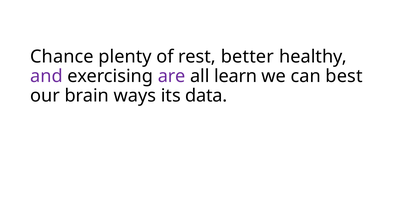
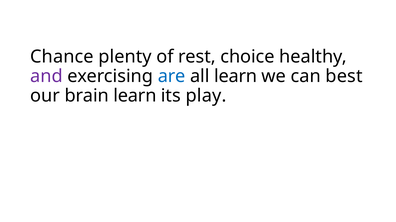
better: better -> choice
are colour: purple -> blue
brain ways: ways -> learn
data: data -> play
